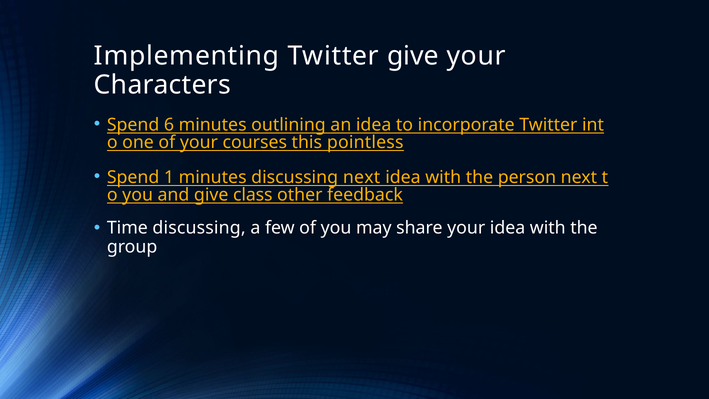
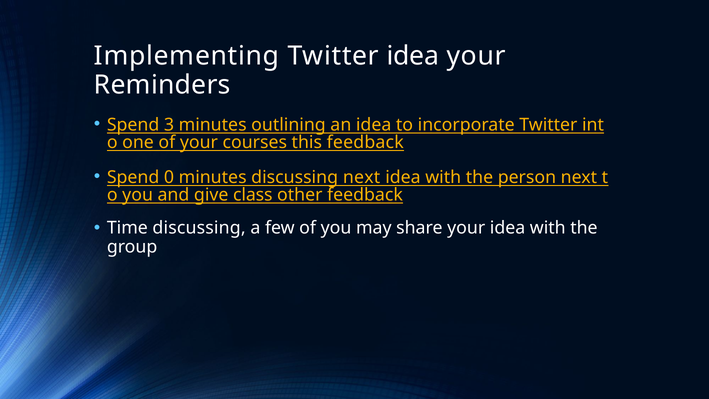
Twitter give: give -> idea
Characters: Characters -> Reminders
6: 6 -> 3
this pointless: pointless -> feedback
1: 1 -> 0
